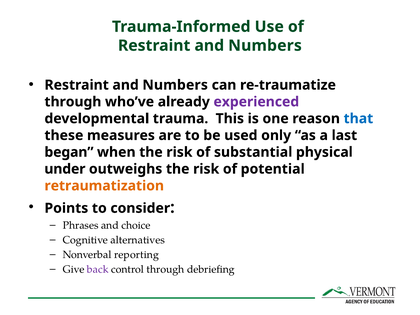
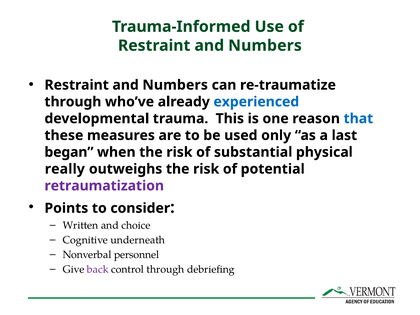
experienced colour: purple -> blue
under: under -> really
retraumatization colour: orange -> purple
Phrases: Phrases -> Written
alternatives: alternatives -> underneath
reporting: reporting -> personnel
